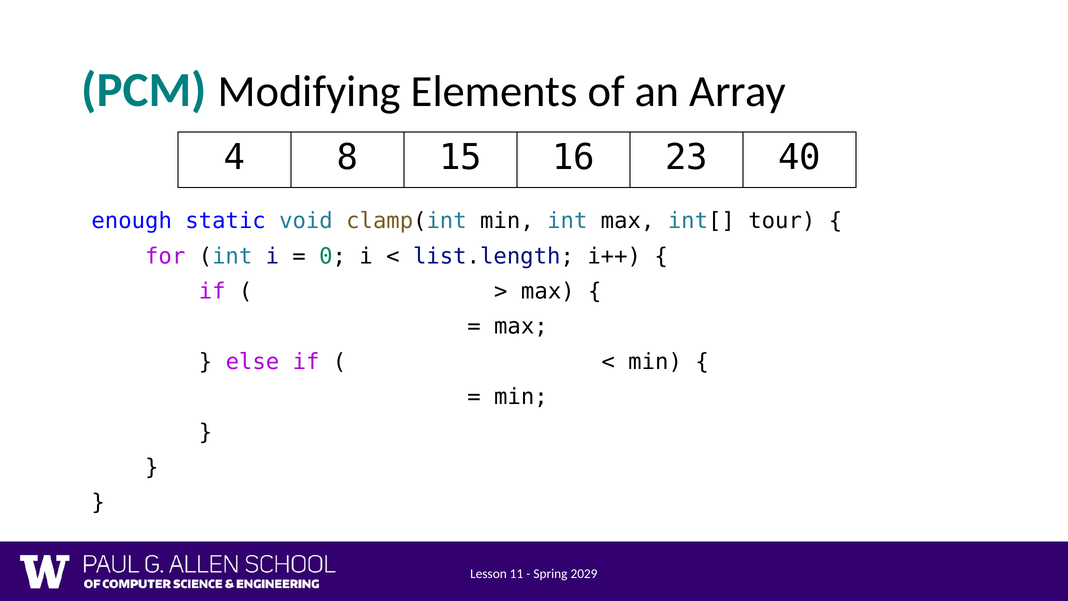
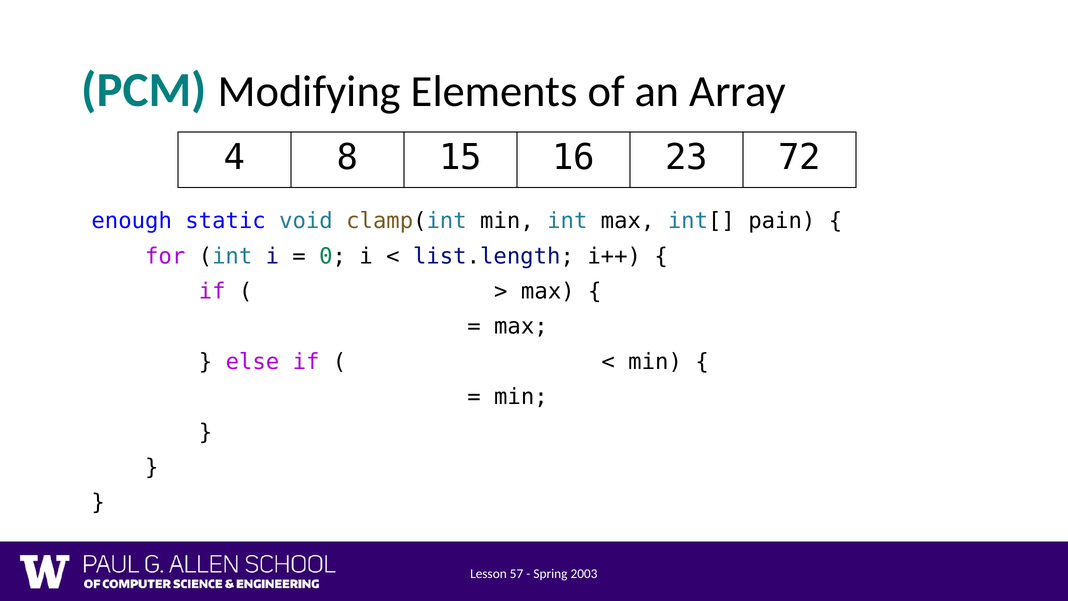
40: 40 -> 72
tour: tour -> pain
11: 11 -> 57
2029: 2029 -> 2003
